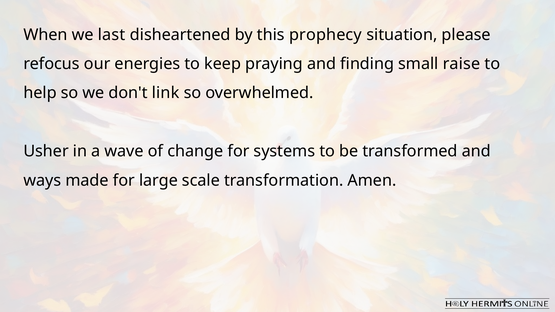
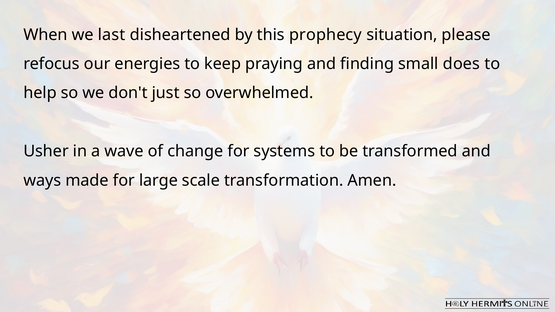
raise: raise -> does
link: link -> just
